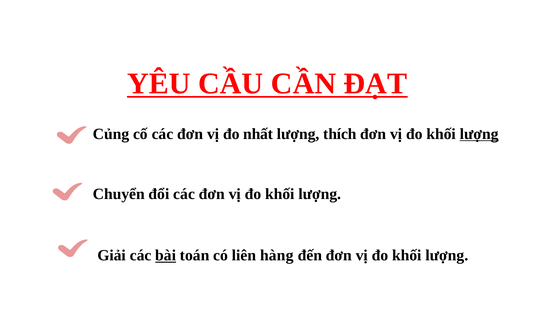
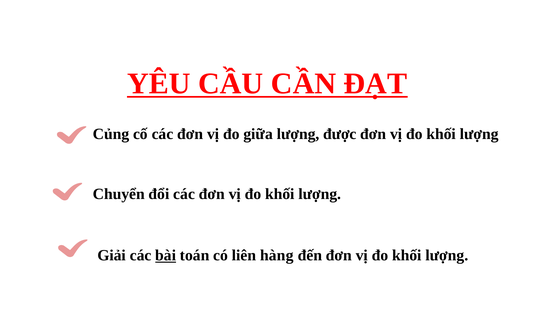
nhất: nhất -> giữa
thích: thích -> được
lượng at (479, 134) underline: present -> none
